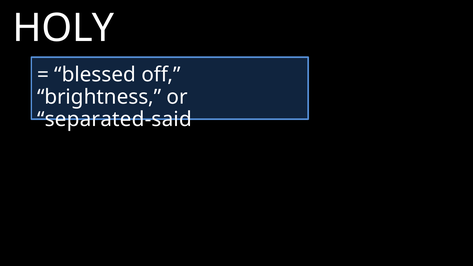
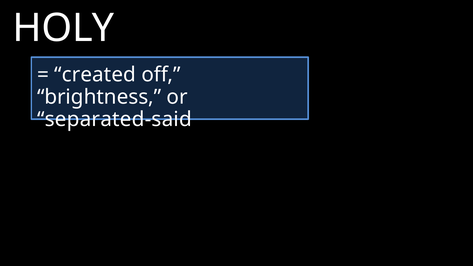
blessed: blessed -> created
